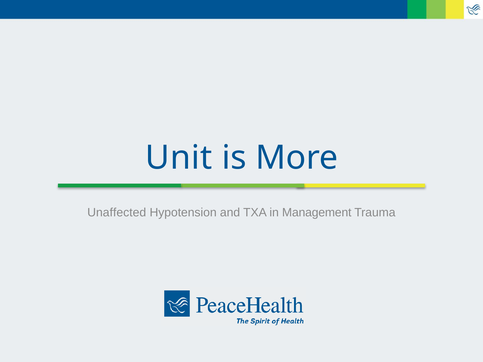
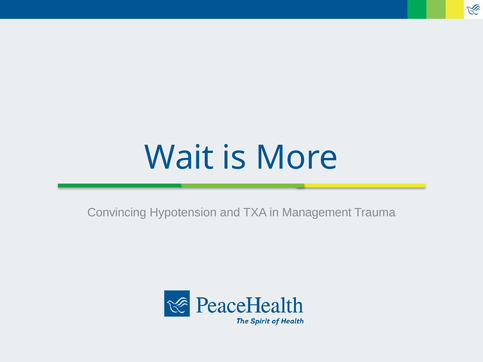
Unit: Unit -> Wait
Unaffected: Unaffected -> Convincing
